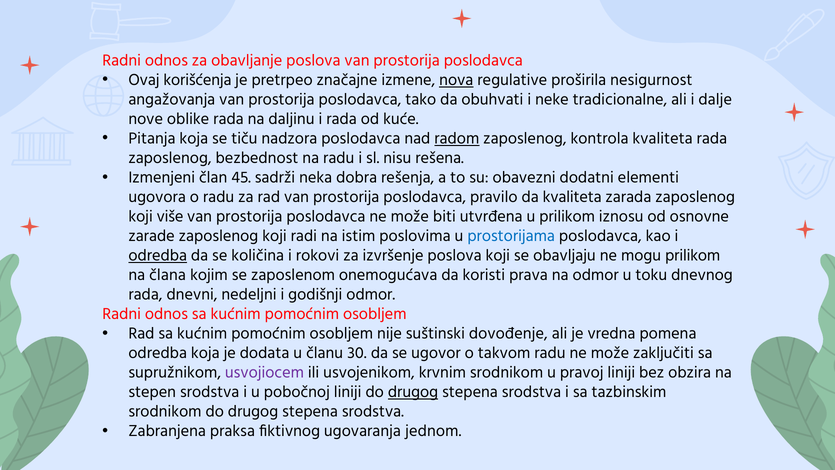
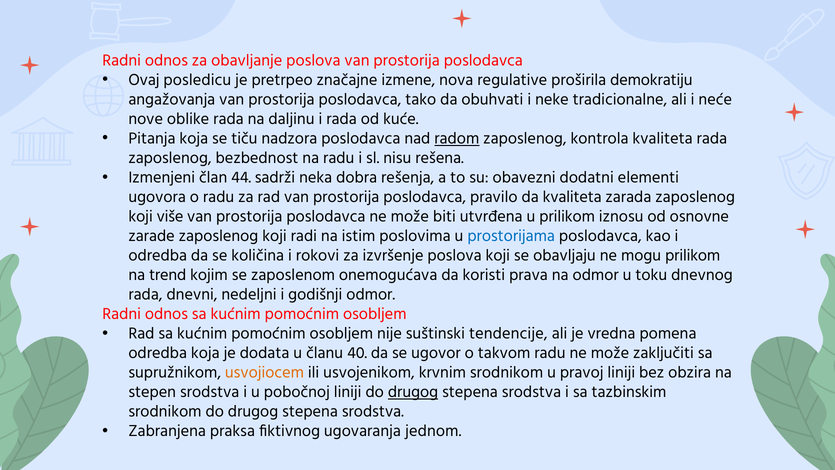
korišćenja: korišćenja -> posledicu
nova underline: present -> none
nesigurnost: nesigurnost -> demokratiju
dalje: dalje -> neće
45: 45 -> 44
odredba at (158, 255) underline: present -> none
člana: člana -> trend
dovođenje: dovođenje -> tendencije
30: 30 -> 40
usvojiocem colour: purple -> orange
